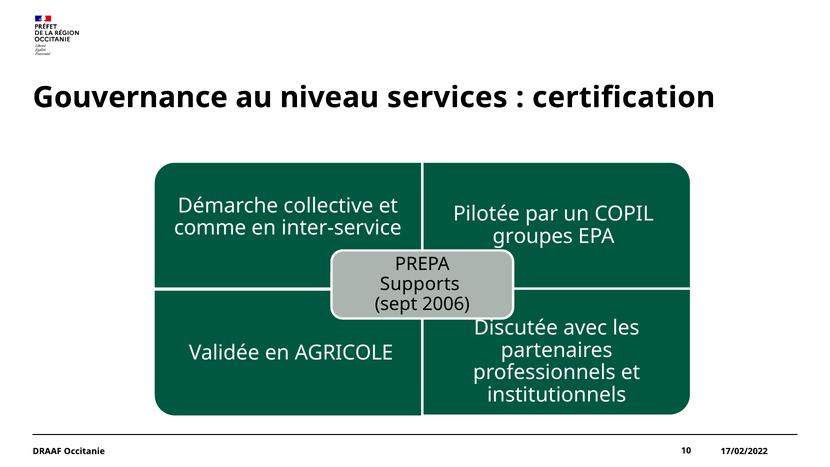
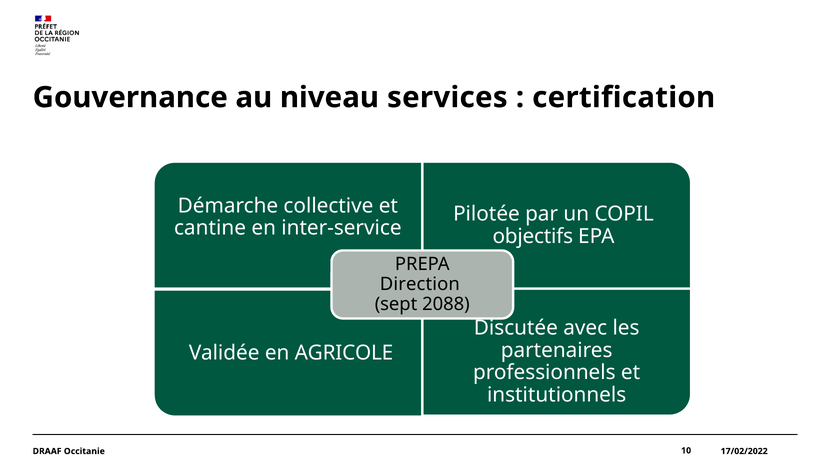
comme: comme -> cantine
groupes: groupes -> objectifs
Supports: Supports -> Direction
2006: 2006 -> 2088
